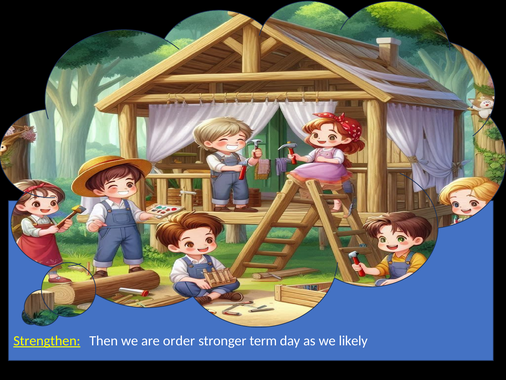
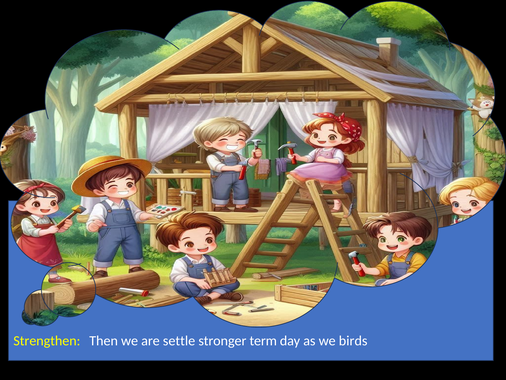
Strengthen underline: present -> none
order: order -> settle
likely: likely -> birds
